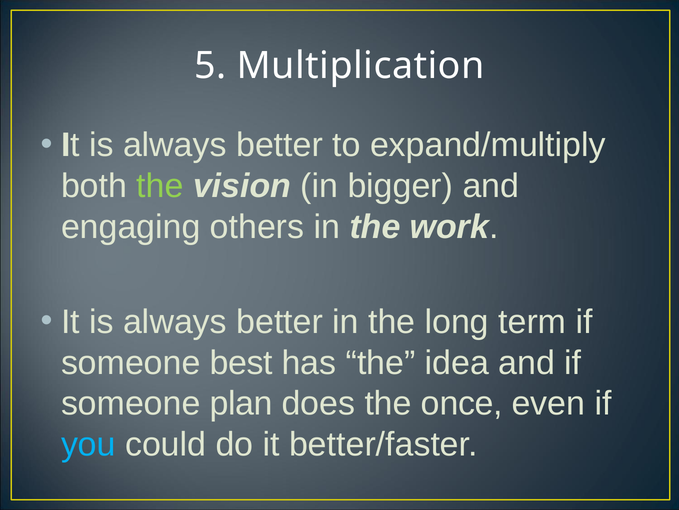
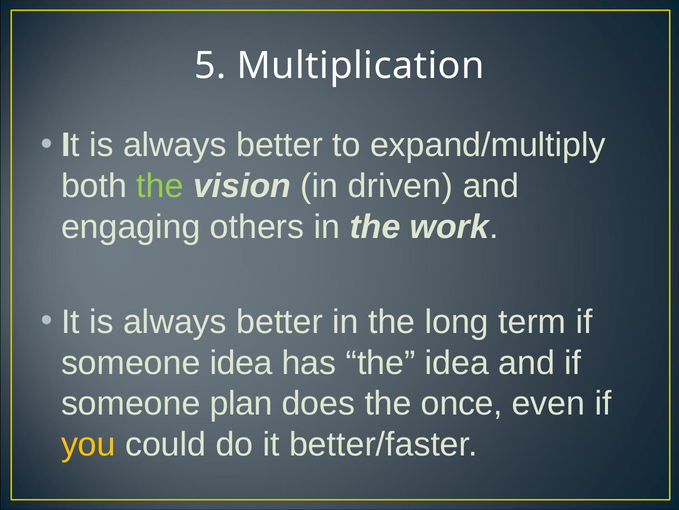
bigger: bigger -> driven
someone best: best -> idea
you colour: light blue -> yellow
